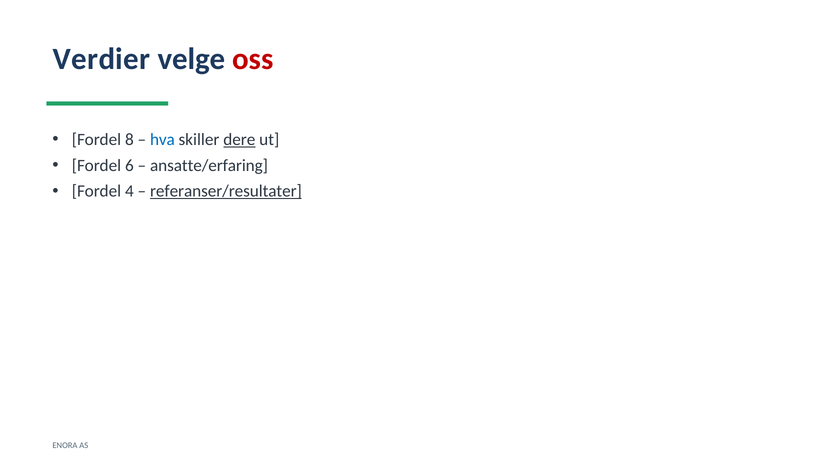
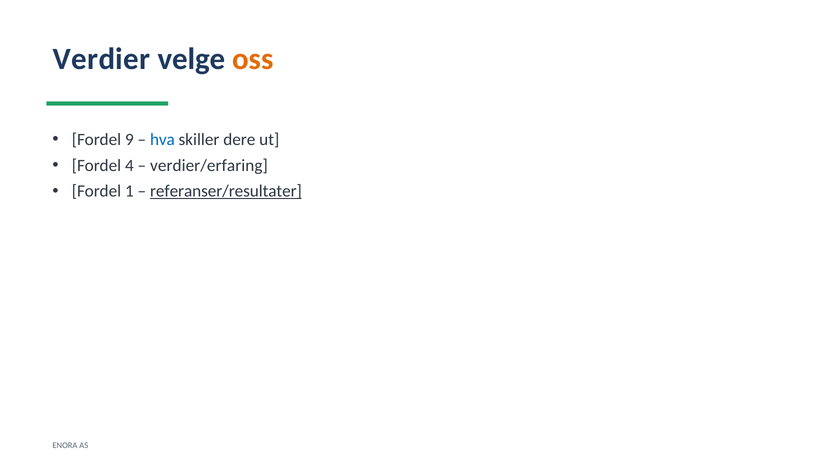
oss colour: red -> orange
8: 8 -> 9
dere underline: present -> none
6: 6 -> 4
ansatte/erfaring: ansatte/erfaring -> verdier/erfaring
4: 4 -> 1
